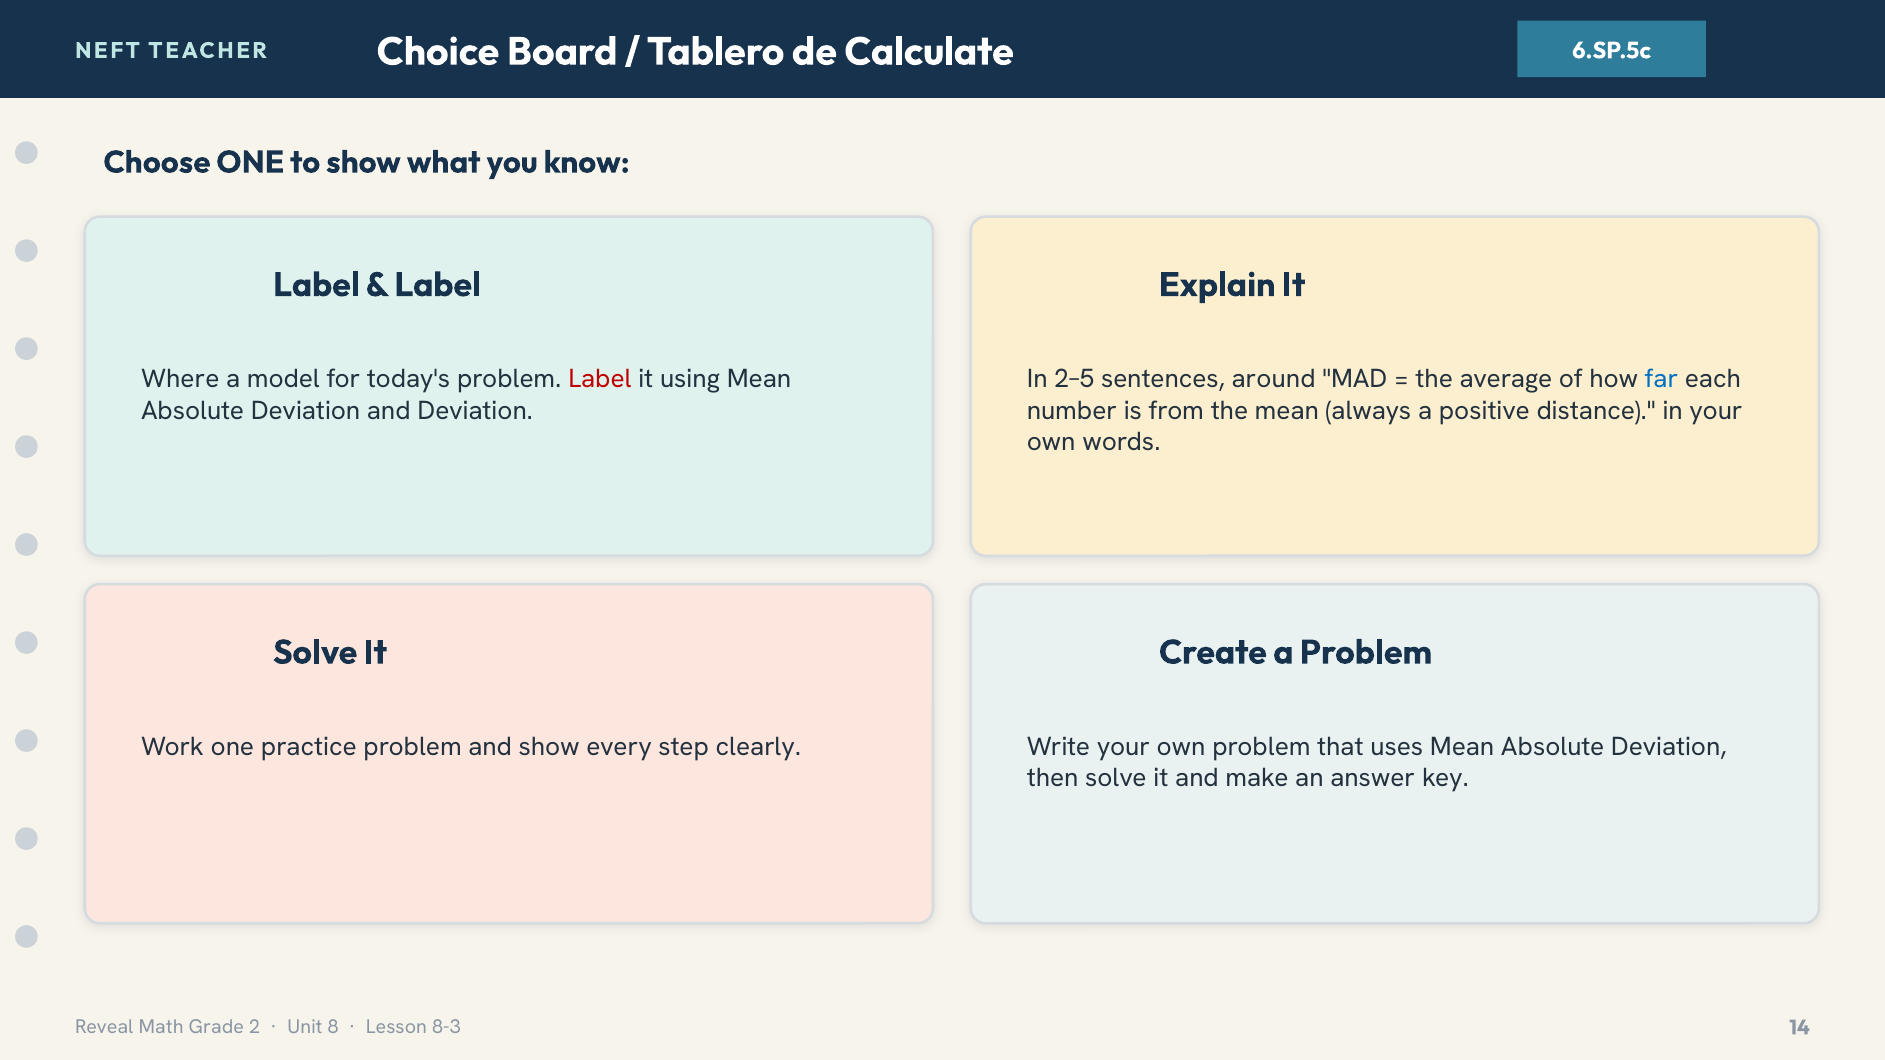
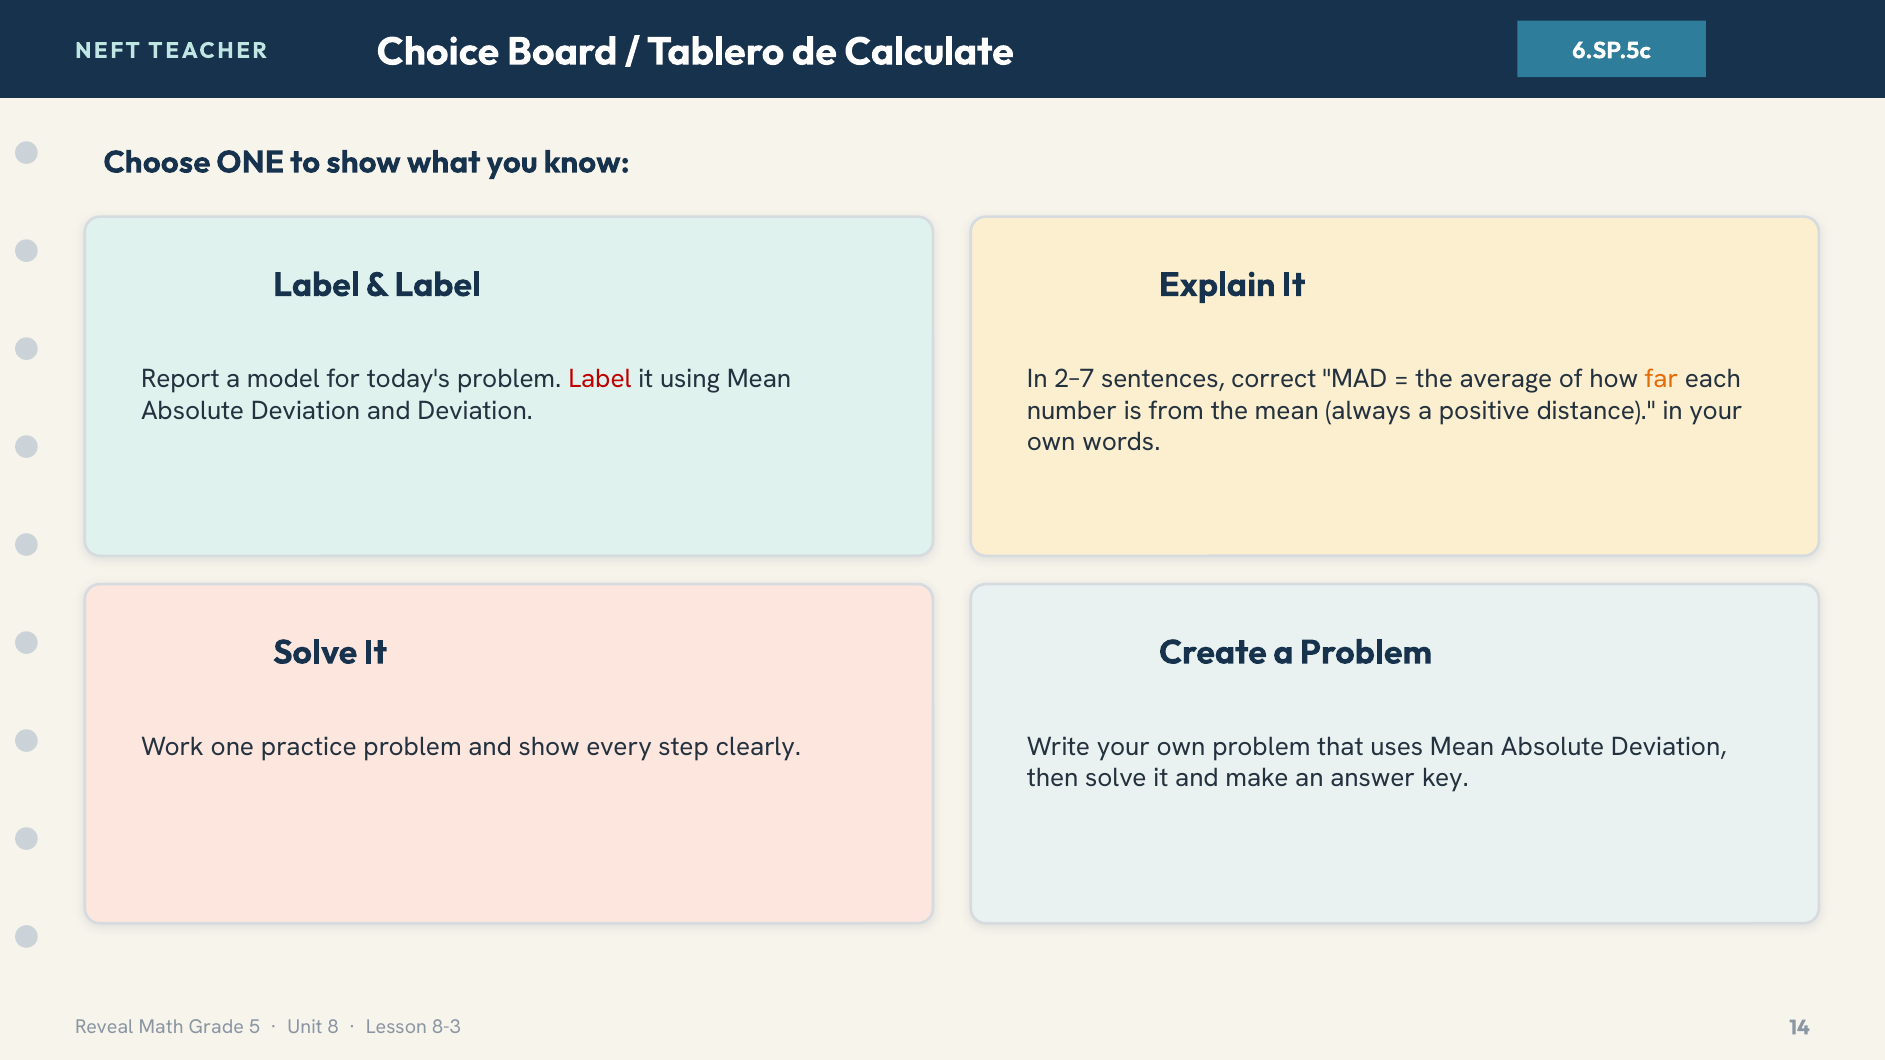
Where: Where -> Report
2–5: 2–5 -> 2–7
around: around -> correct
far colour: blue -> orange
2: 2 -> 5
